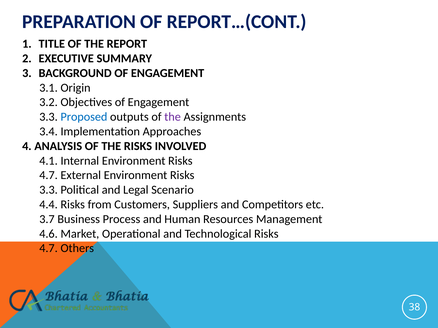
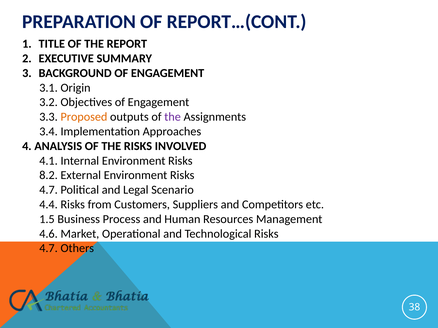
Proposed colour: blue -> orange
4.7 at (49, 176): 4.7 -> 8.2
3.3 at (49, 190): 3.3 -> 4.7
3.7: 3.7 -> 1.5
